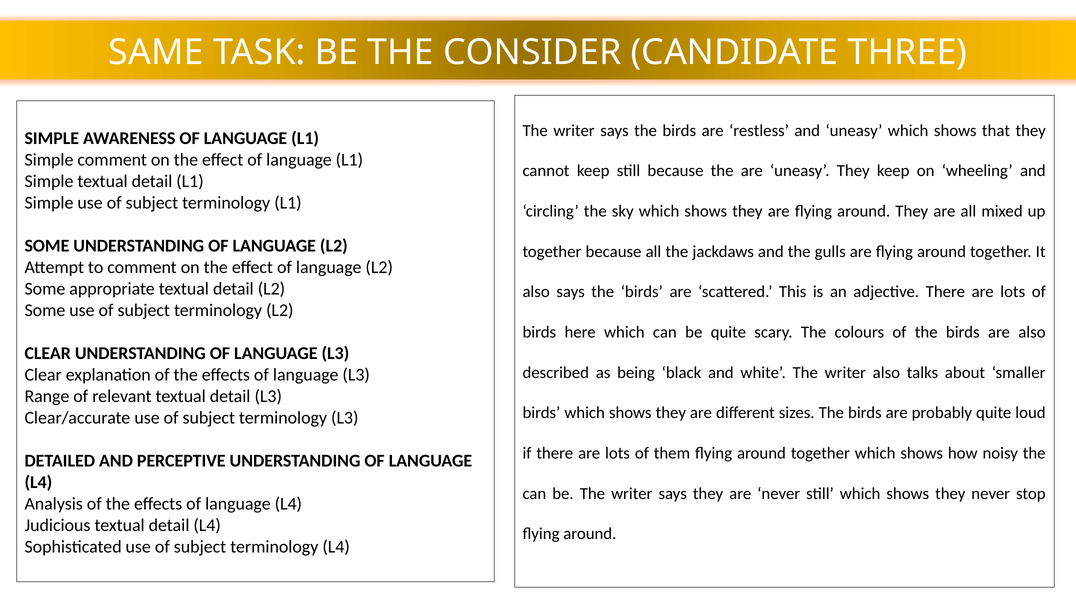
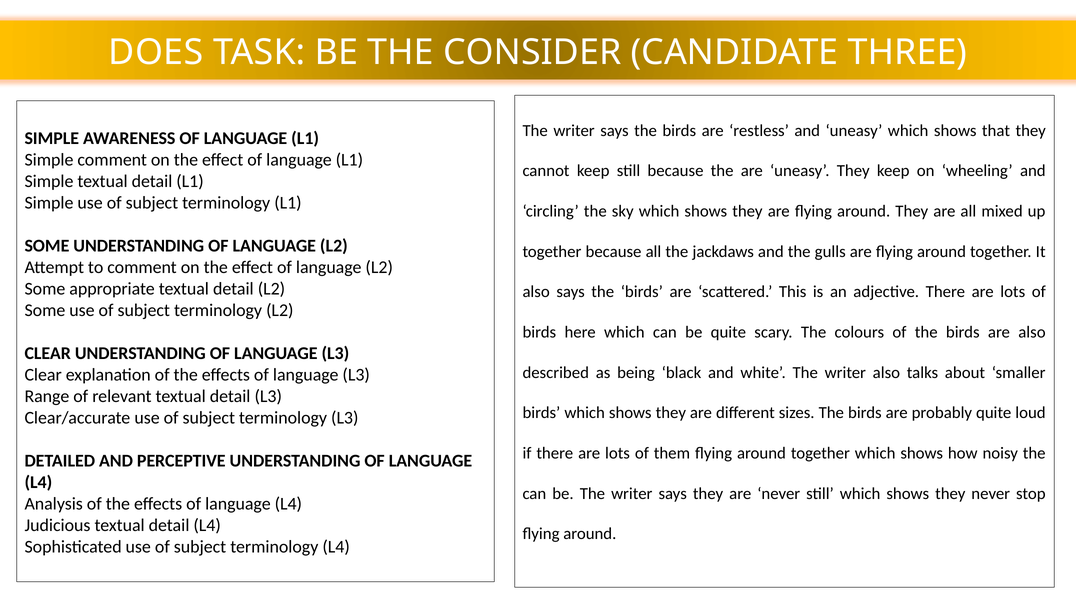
SAME: SAME -> DOES
